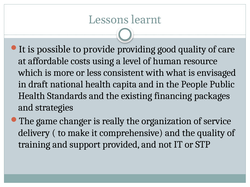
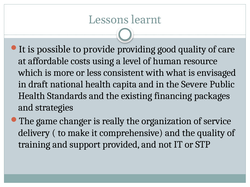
People: People -> Severe
